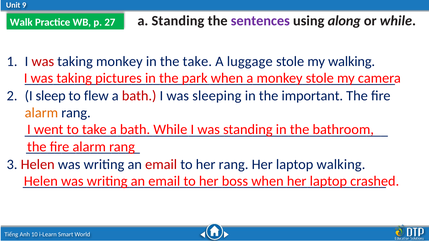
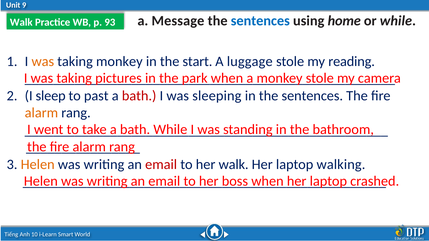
a Standing: Standing -> Message
sentences at (260, 21) colour: purple -> blue
along: along -> home
27: 27 -> 93
was at (43, 62) colour: red -> orange
the take: take -> start
my walking: walking -> reading
flew: flew -> past
in the important: important -> sentences
Helen at (38, 165) colour: red -> orange
her rang: rang -> walk
